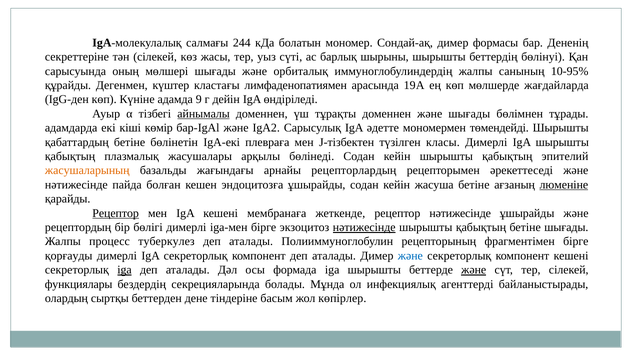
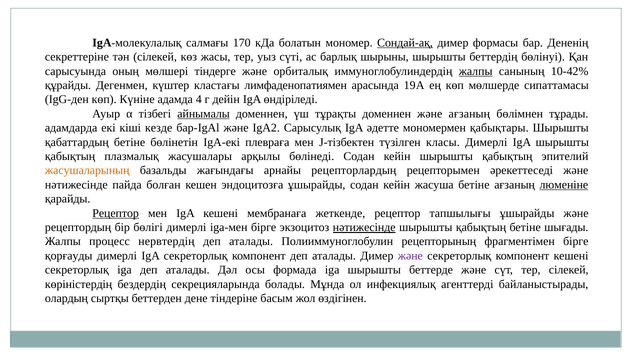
244: 244 -> 170
Сондай-ақ underline: none -> present
мөлшері шығады: шығады -> тіндерге
жалпы at (476, 71) underline: none -> present
10-95%: 10-95% -> 10-42%
жағдайларда: жағдайларда -> сипаттамасы
9: 9 -> 4
және шығады: шығады -> ағзаның
көмір: көмір -> кезде
төмендейді: төмендейді -> қабықтары
рецептор нәтижесінде: нәтижесінде -> тапшылығы
туберкулез: туберкулез -> нервтердің
және at (410, 256) colour: blue -> purple
iga at (124, 270) underline: present -> none
және at (474, 270) underline: present -> none
функциялары: функциялары -> көріністердің
көпірлер: көпірлер -> өздігінен
